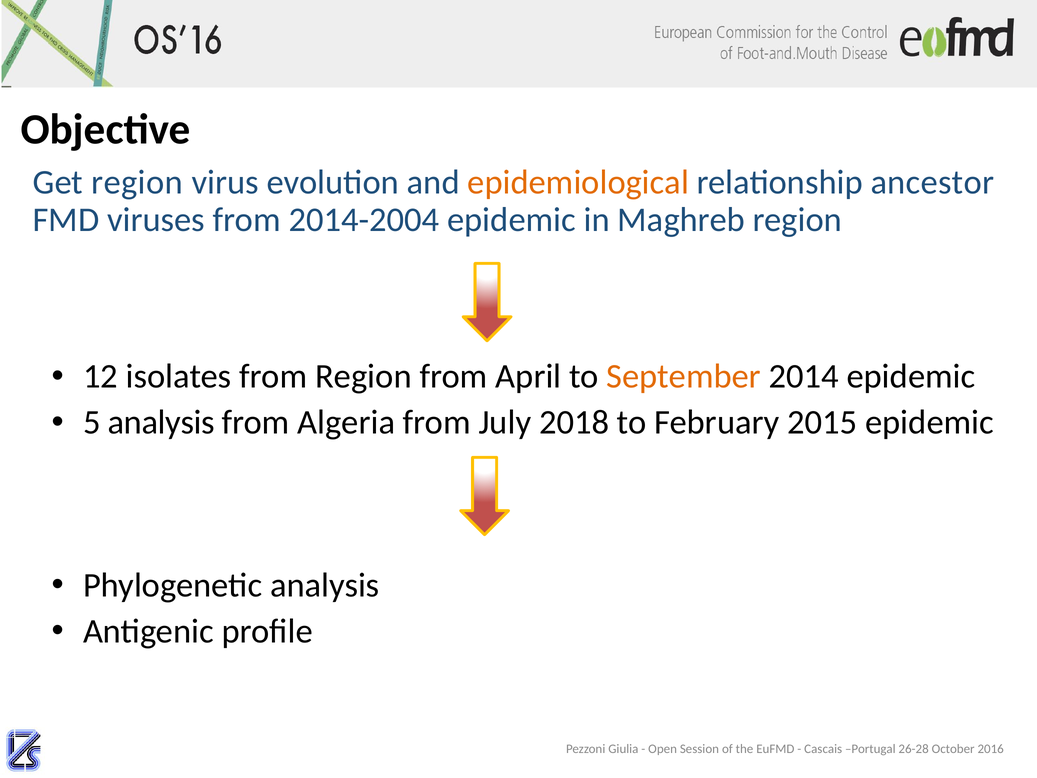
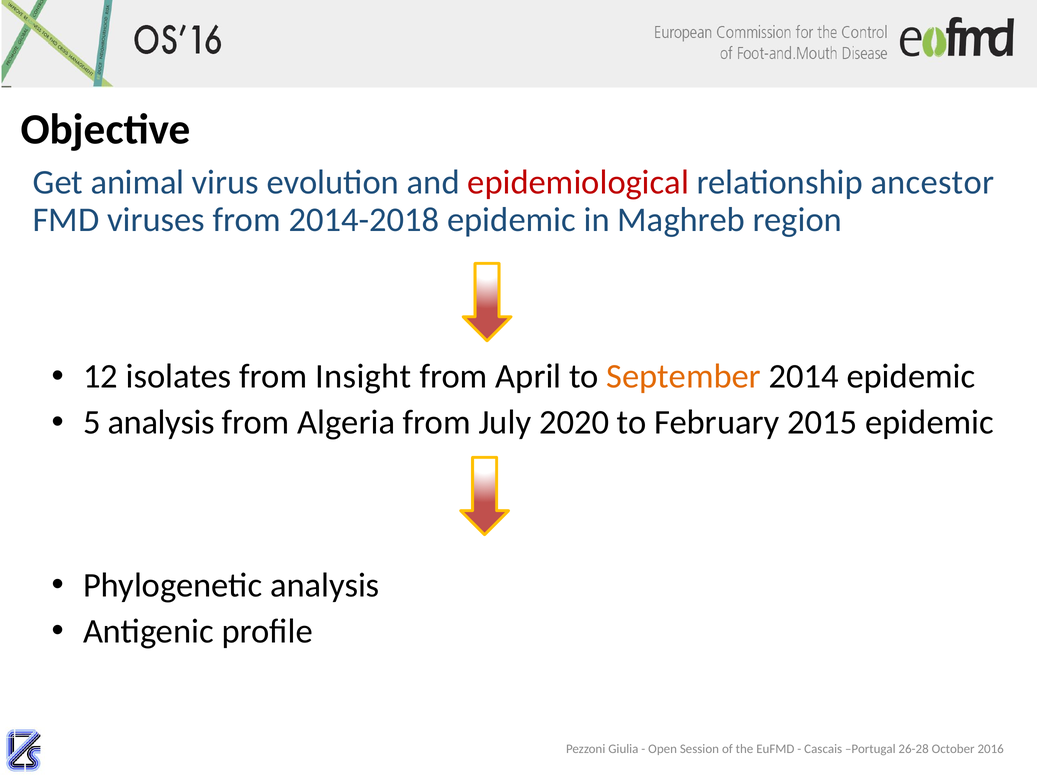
Get region: region -> animal
epidemiological colour: orange -> red
2014-2004: 2014-2004 -> 2014-2018
from Region: Region -> Insight
2018: 2018 -> 2020
